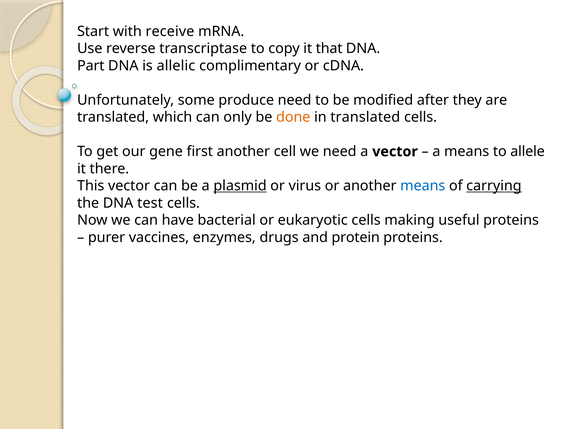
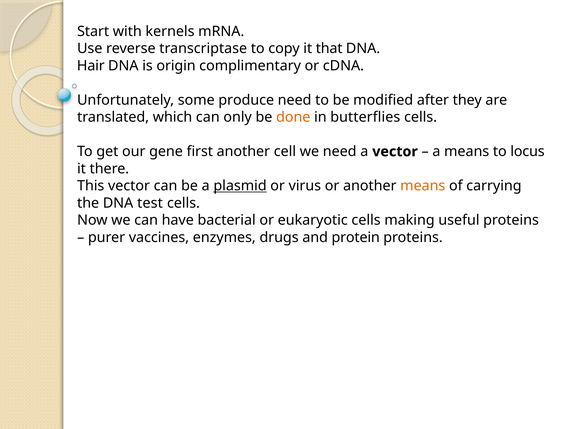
receive: receive -> kernels
Part: Part -> Hair
allelic: allelic -> origin
in translated: translated -> butterflies
allele: allele -> locus
means at (423, 186) colour: blue -> orange
carrying underline: present -> none
